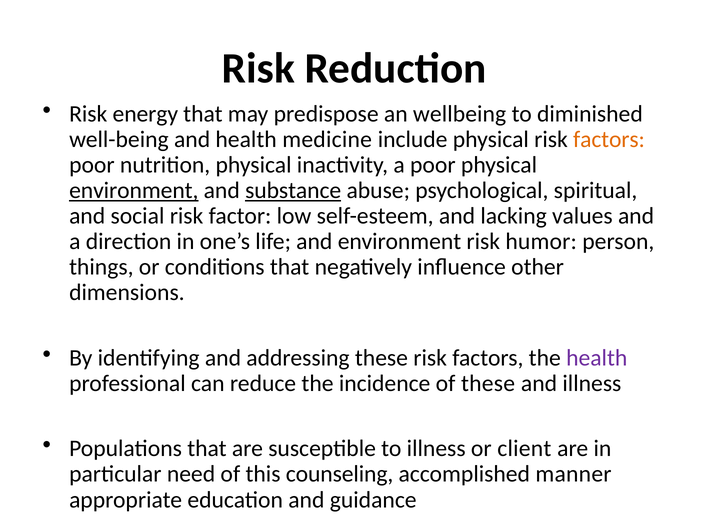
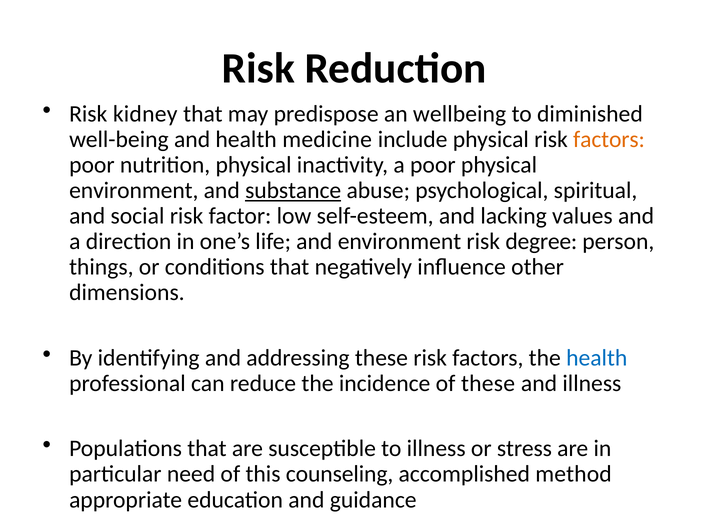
energy: energy -> kidney
environment at (134, 190) underline: present -> none
humor: humor -> degree
health at (597, 358) colour: purple -> blue
client: client -> stress
manner: manner -> method
